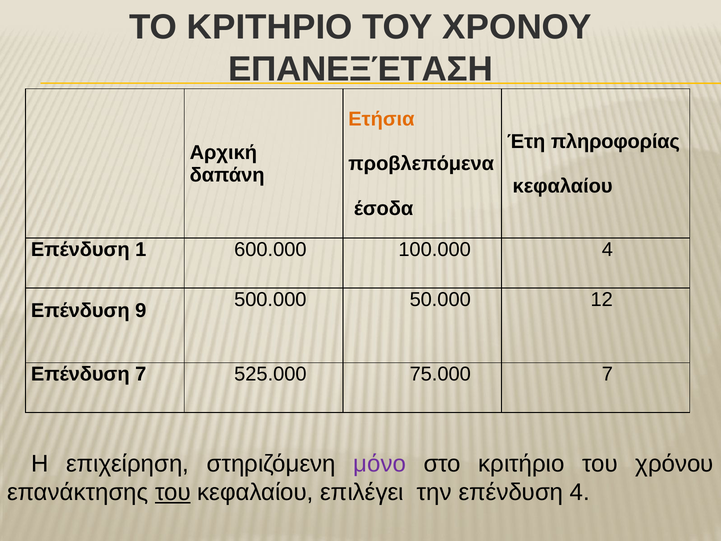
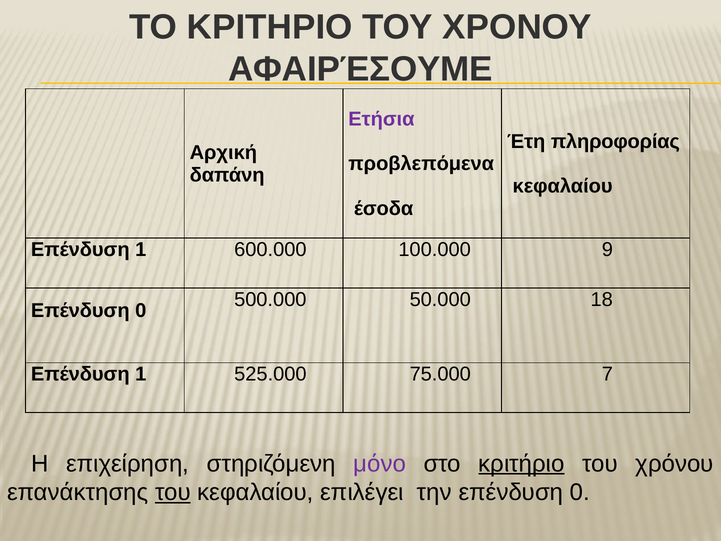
ΕΠΑΝΕΞΈΤΑΣΗ: ΕΠΑΝΕΞΈΤΑΣΗ -> ΑΦΑΙΡΈΣΟΥΜΕ
Ετήσια colour: orange -> purple
100.000 4: 4 -> 9
12: 12 -> 18
9 at (141, 311): 9 -> 0
7 at (141, 374): 7 -> 1
κριτήριο underline: none -> present
την επένδυση 4: 4 -> 0
